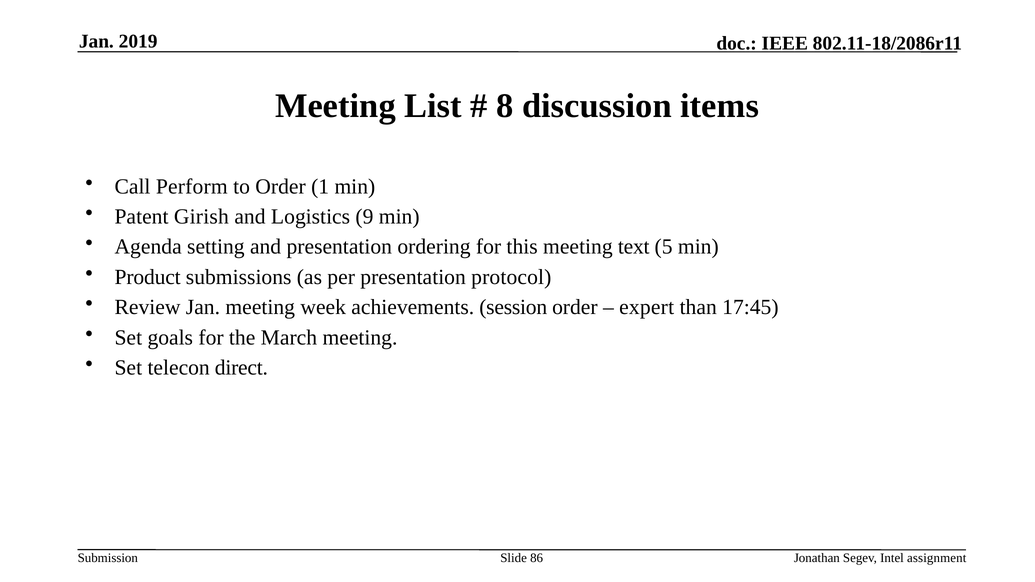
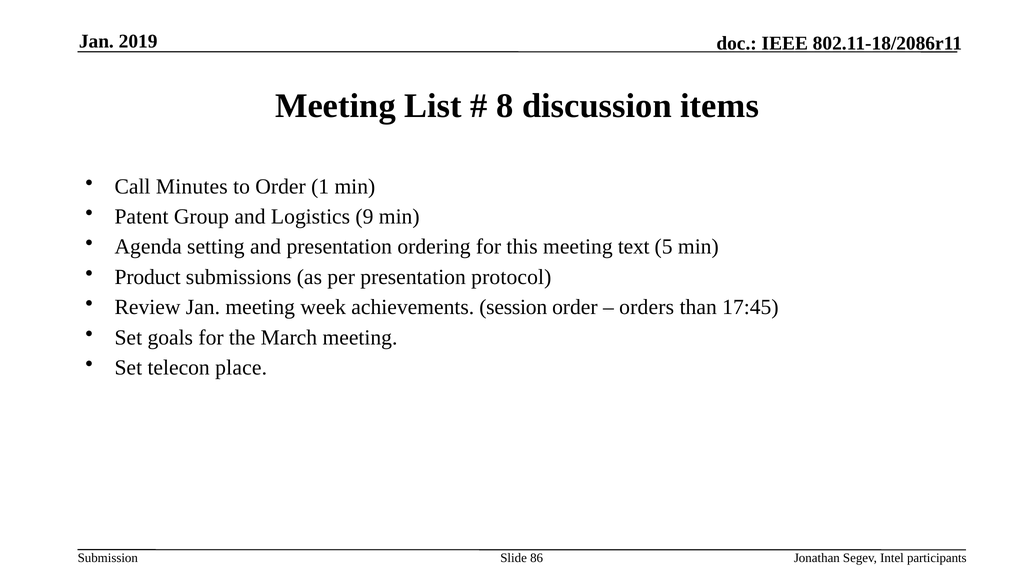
Perform: Perform -> Minutes
Girish: Girish -> Group
expert: expert -> orders
direct: direct -> place
assignment: assignment -> participants
